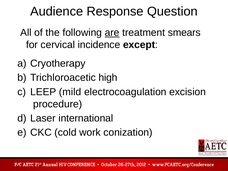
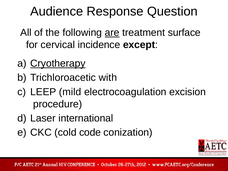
smears: smears -> surface
Cryotherapy underline: none -> present
high: high -> with
work: work -> code
